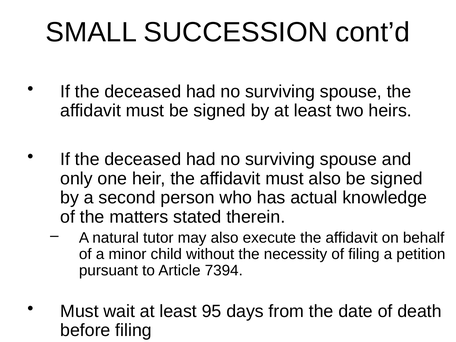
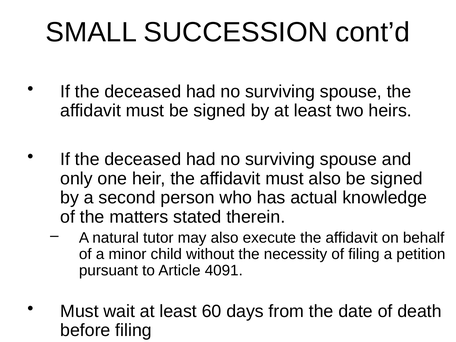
7394: 7394 -> 4091
95: 95 -> 60
